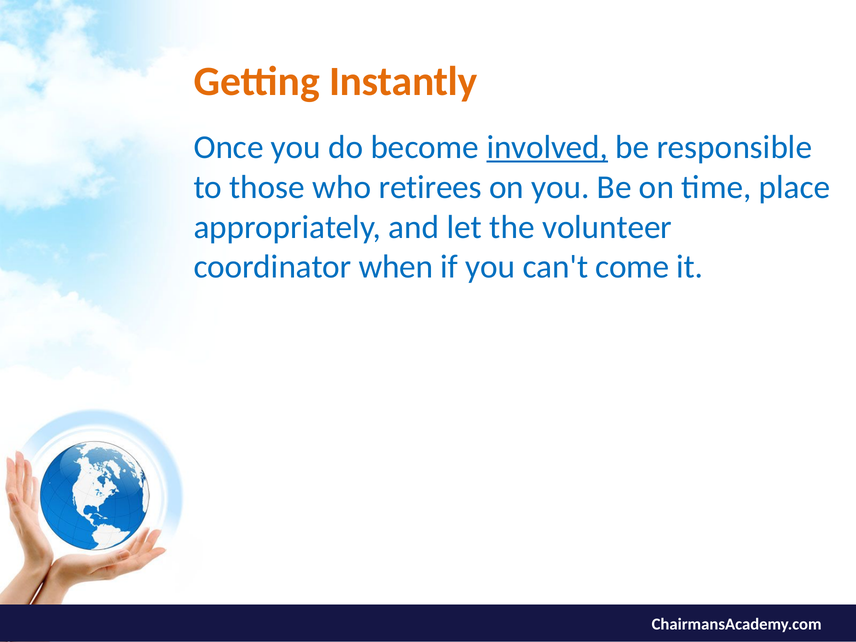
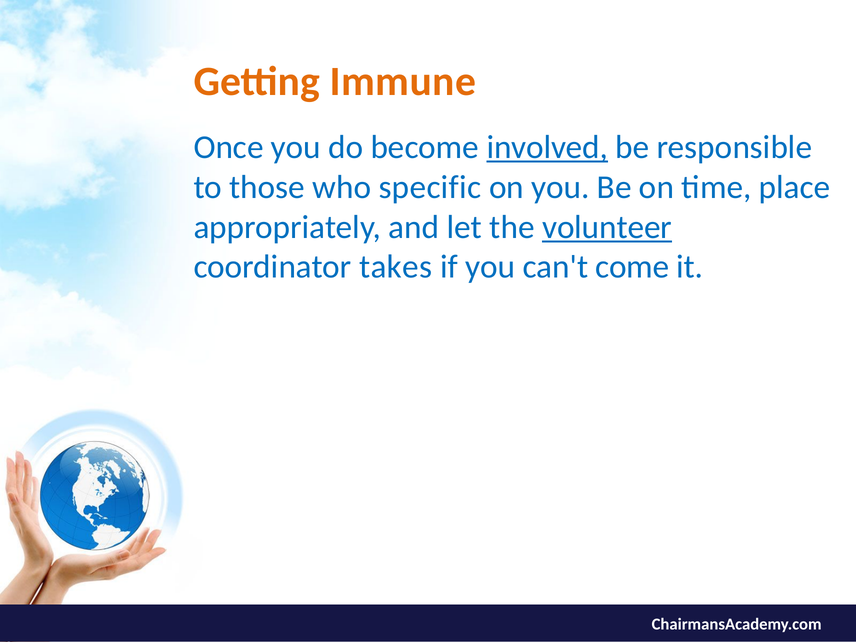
Instantly: Instantly -> Immune
retirees: retirees -> specific
volunteer underline: none -> present
when: when -> takes
